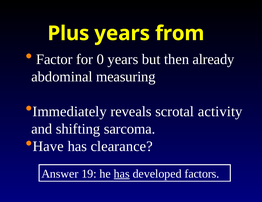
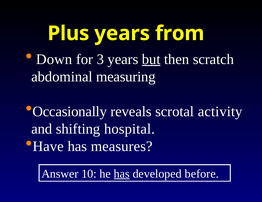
Factor: Factor -> Down
0: 0 -> 3
but underline: none -> present
already: already -> scratch
Immediately: Immediately -> Occasionally
sarcoma: sarcoma -> hospital
clearance: clearance -> measures
19: 19 -> 10
factors: factors -> before
